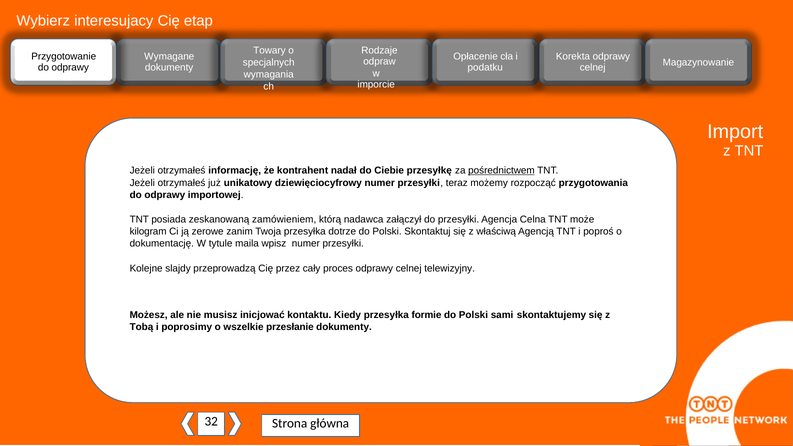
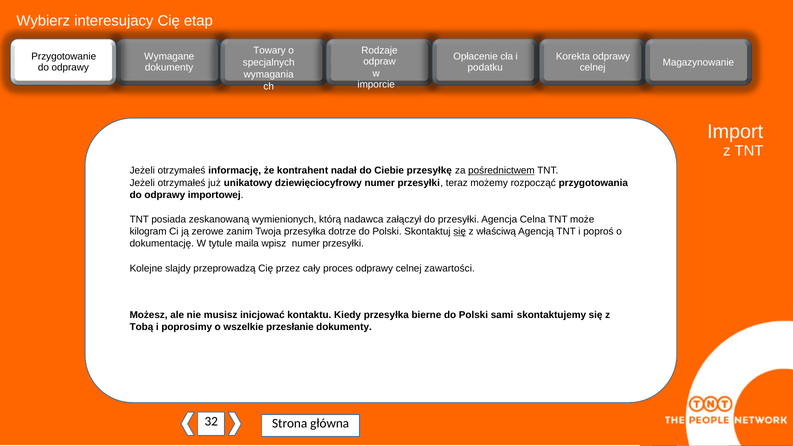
zamówieniem: zamówieniem -> wymienionych
się at (460, 232) underline: none -> present
telewizyjny: telewizyjny -> zawartości
formie: formie -> bierne
